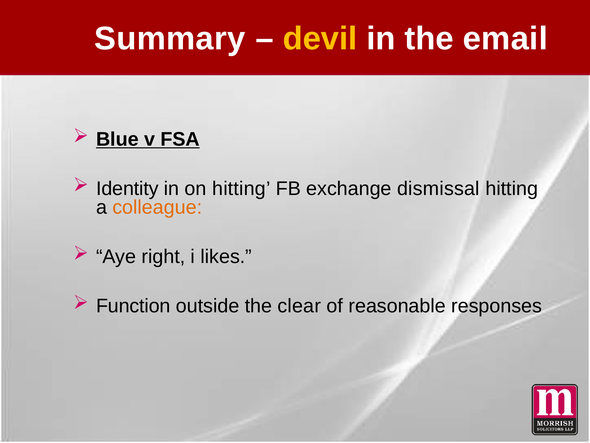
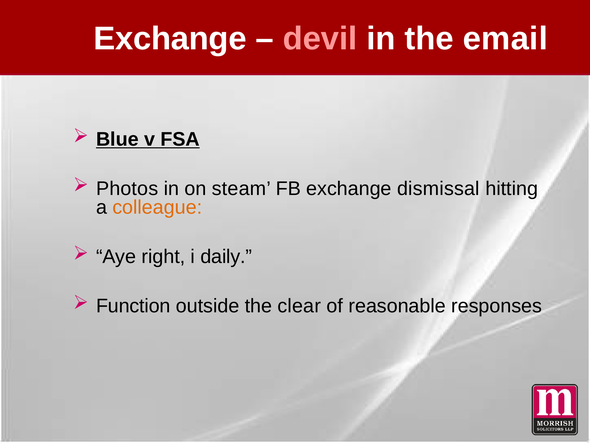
Summary at (170, 39): Summary -> Exchange
devil colour: yellow -> pink
Identity: Identity -> Photos
on hitting: hitting -> steam
likes: likes -> daily
